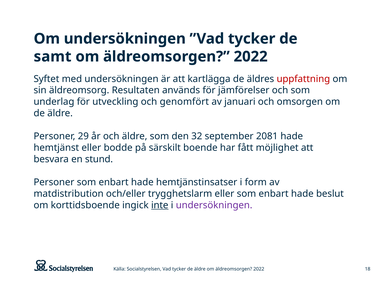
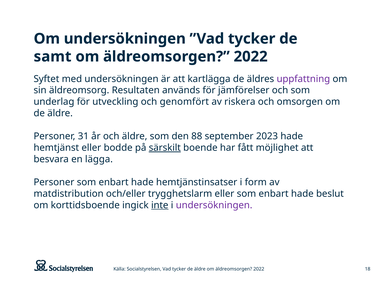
uppfattning colour: red -> purple
januari: januari -> riskera
29: 29 -> 31
32: 32 -> 88
2081: 2081 -> 2023
särskilt underline: none -> present
stund: stund -> lägga
